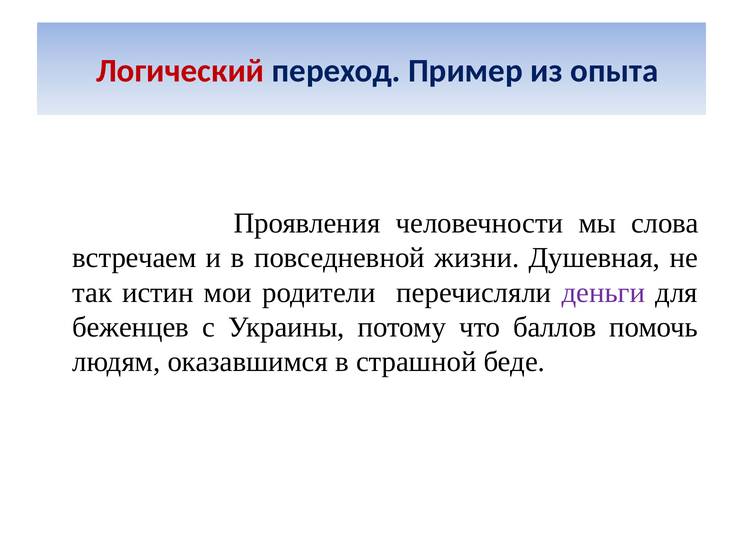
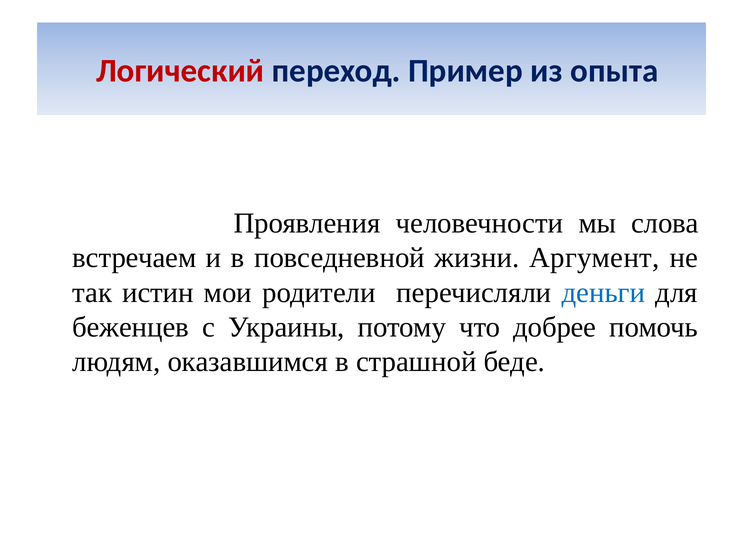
Душевная: Душевная -> Аргумент
деньги colour: purple -> blue
баллов: баллов -> добрее
